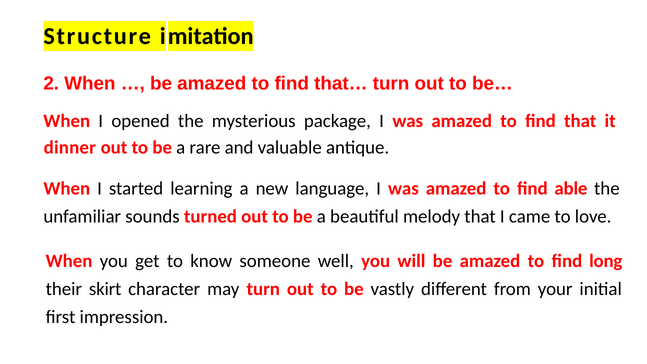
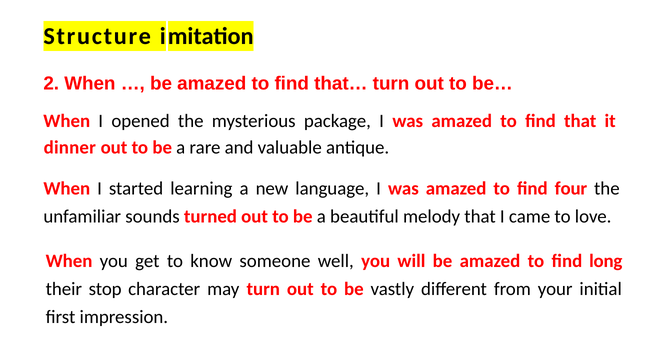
able: able -> four
skirt: skirt -> stop
